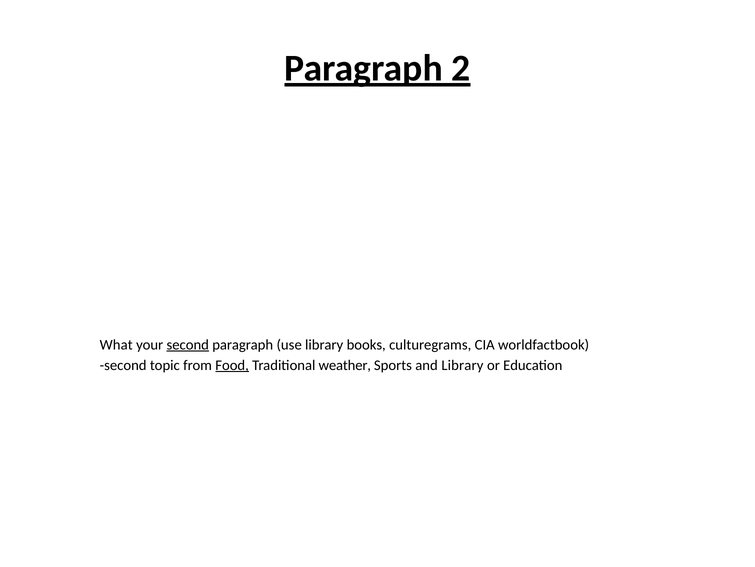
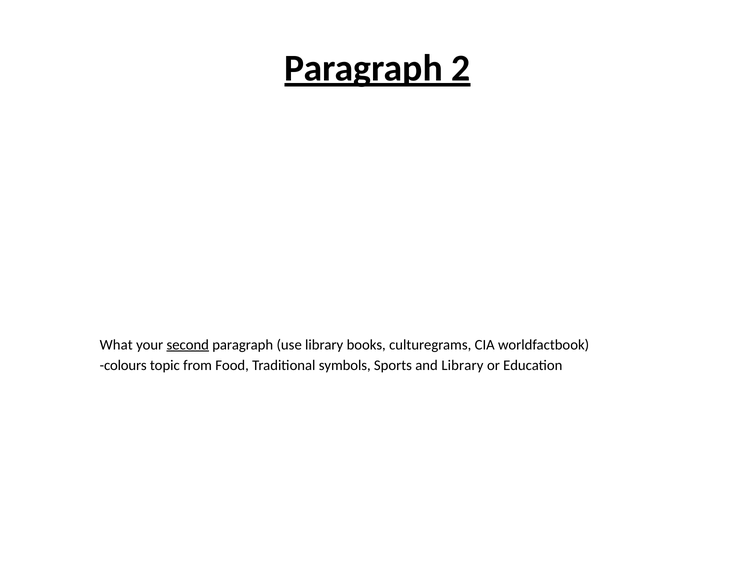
second at (123, 365): second -> colours
Food underline: present -> none
weather: weather -> symbols
